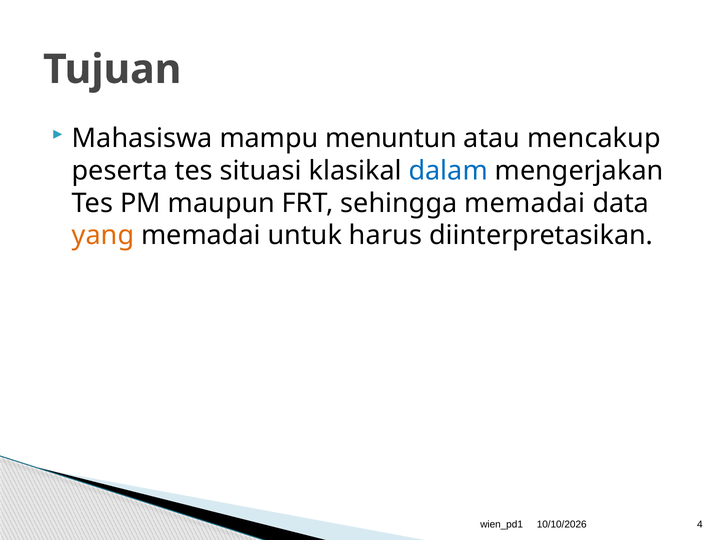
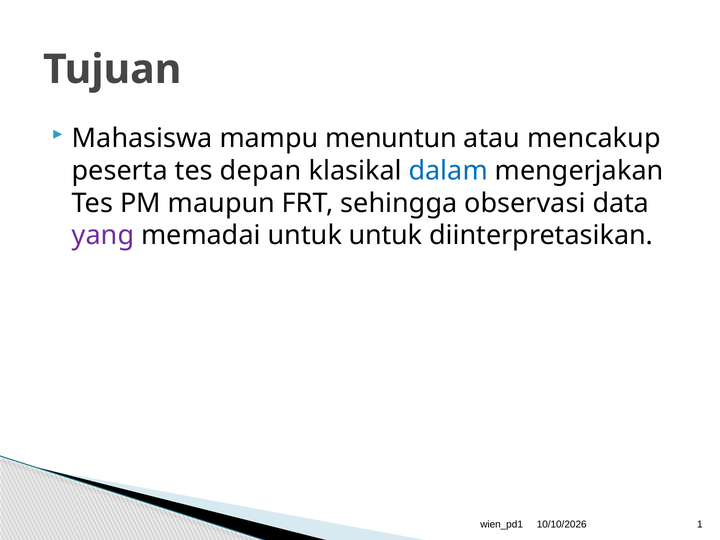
situasi: situasi -> depan
sehingga memadai: memadai -> observasi
yang colour: orange -> purple
untuk harus: harus -> untuk
4: 4 -> 1
